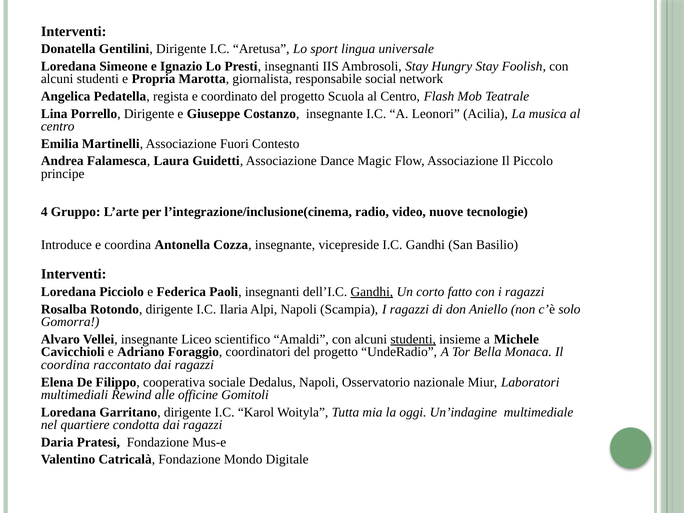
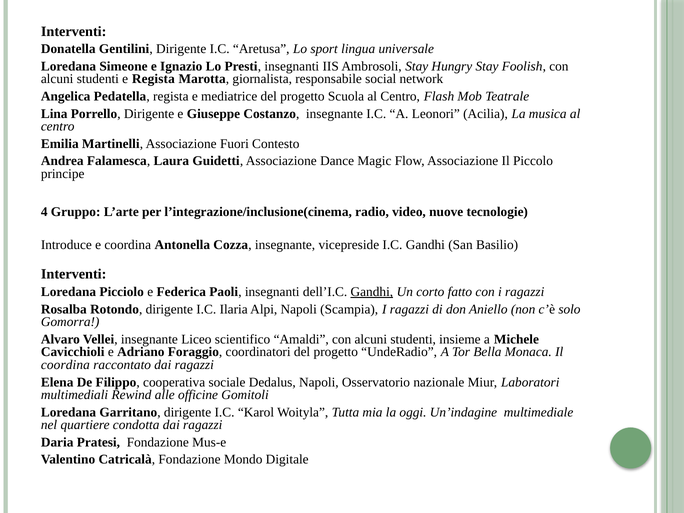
e Propria: Propria -> Regista
coordinato: coordinato -> mediatrice
studenti at (413, 339) underline: present -> none
